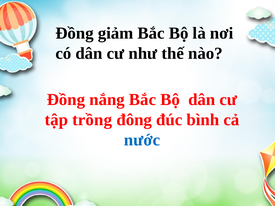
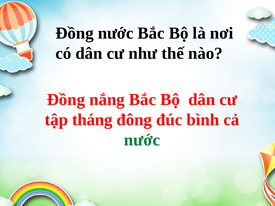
Đồng giảm: giảm -> nước
trồng: trồng -> tháng
nước at (142, 140) colour: blue -> green
